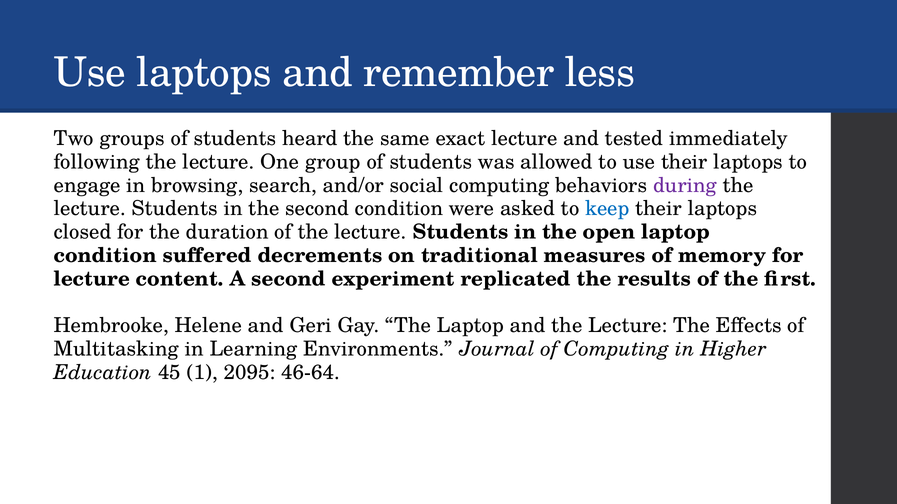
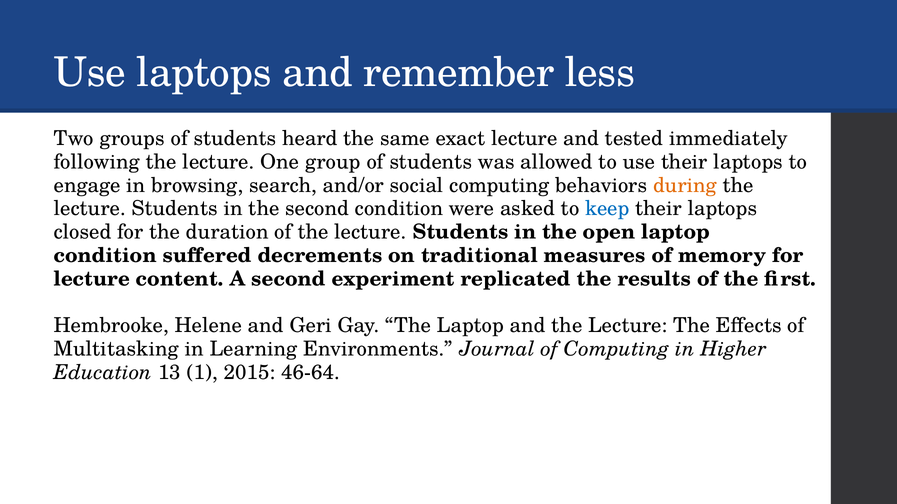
during colour: purple -> orange
45: 45 -> 13
2095: 2095 -> 2015
